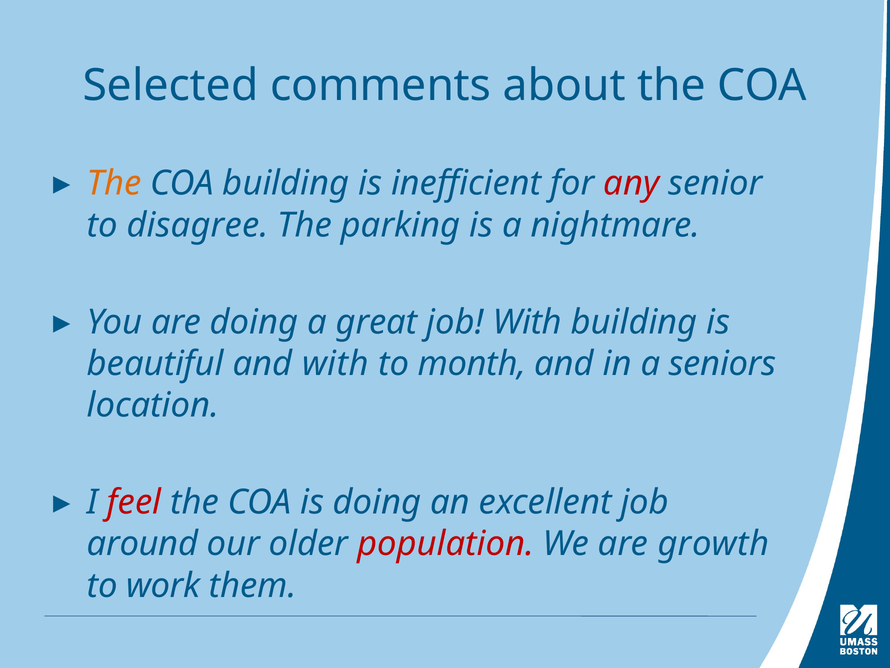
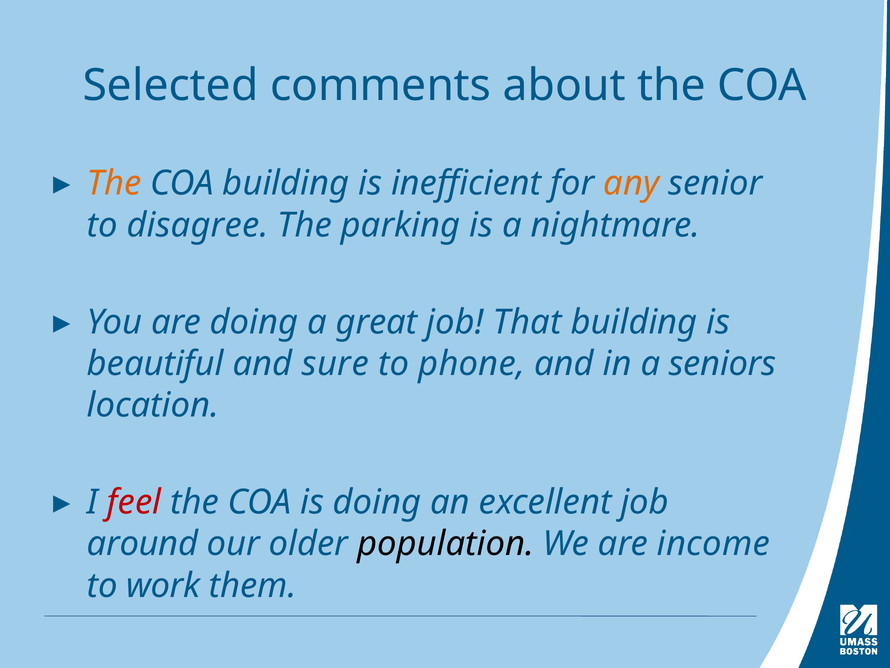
any colour: red -> orange
job With: With -> That
and with: with -> sure
month: month -> phone
population colour: red -> black
growth: growth -> income
